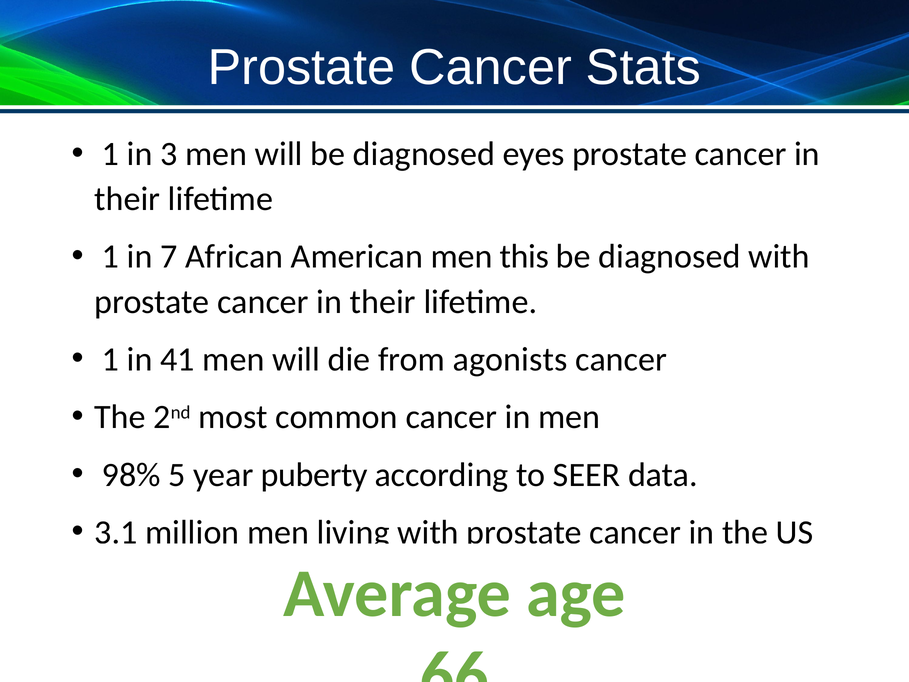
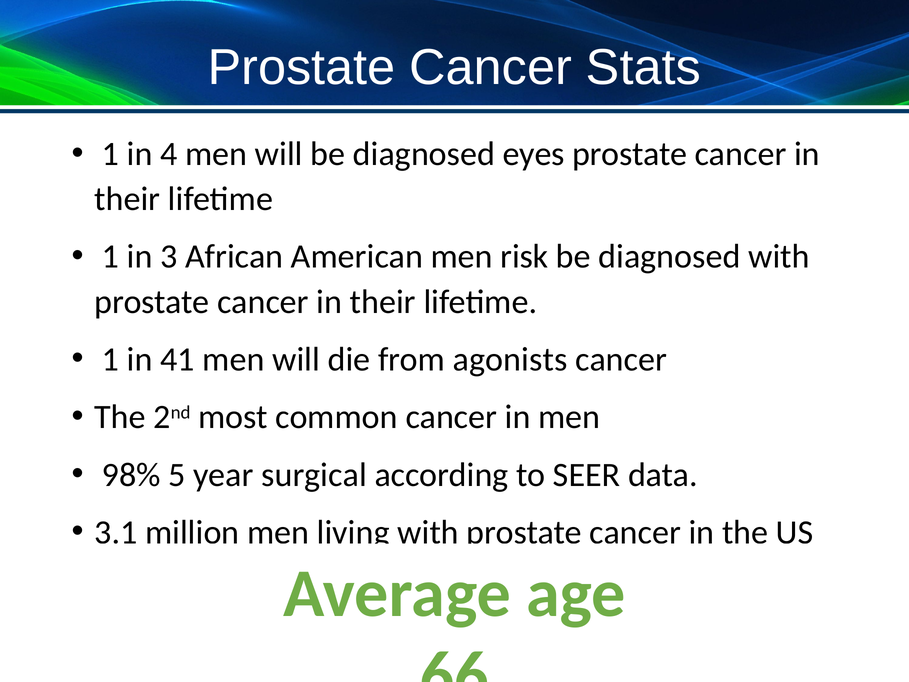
3: 3 -> 4
7: 7 -> 3
this: this -> risk
puberty: puberty -> surgical
